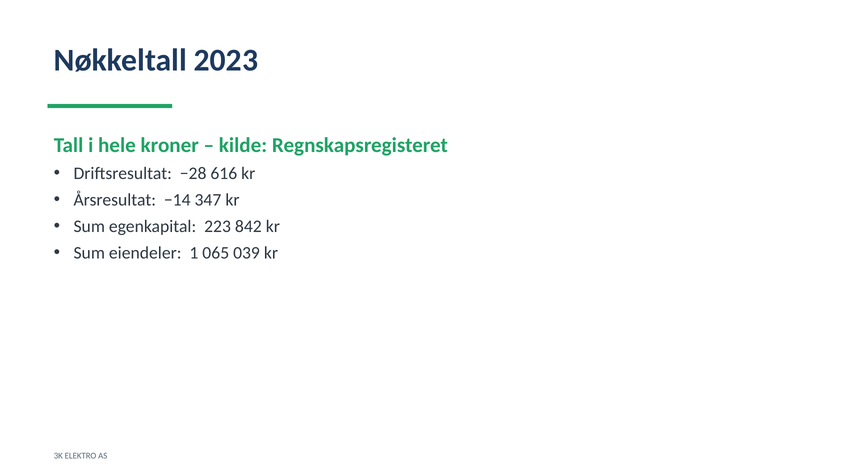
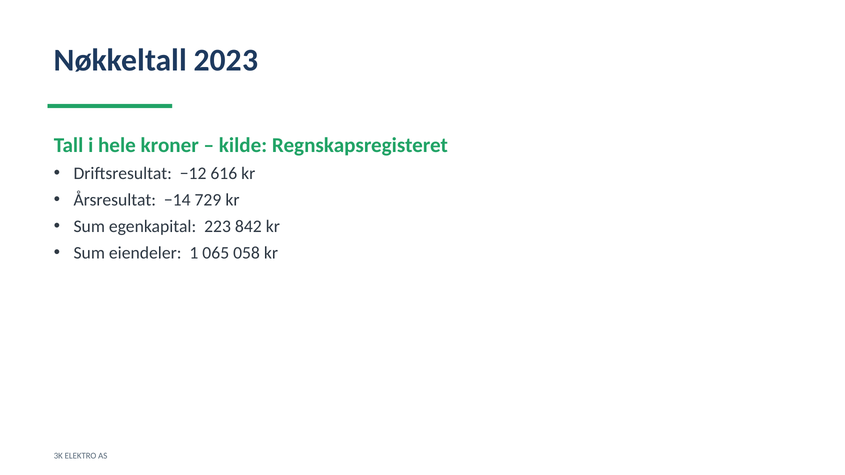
−28: −28 -> −12
347: 347 -> 729
039: 039 -> 058
